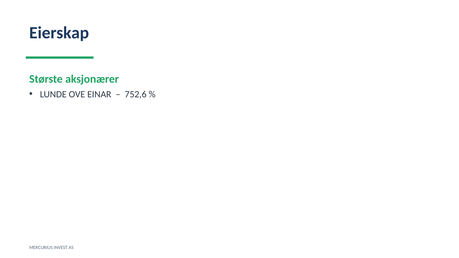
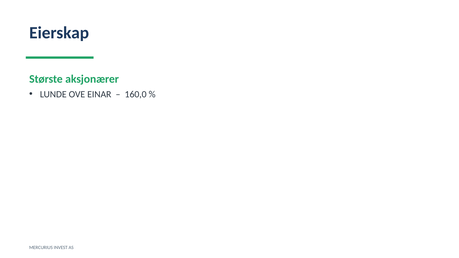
752,6: 752,6 -> 160,0
